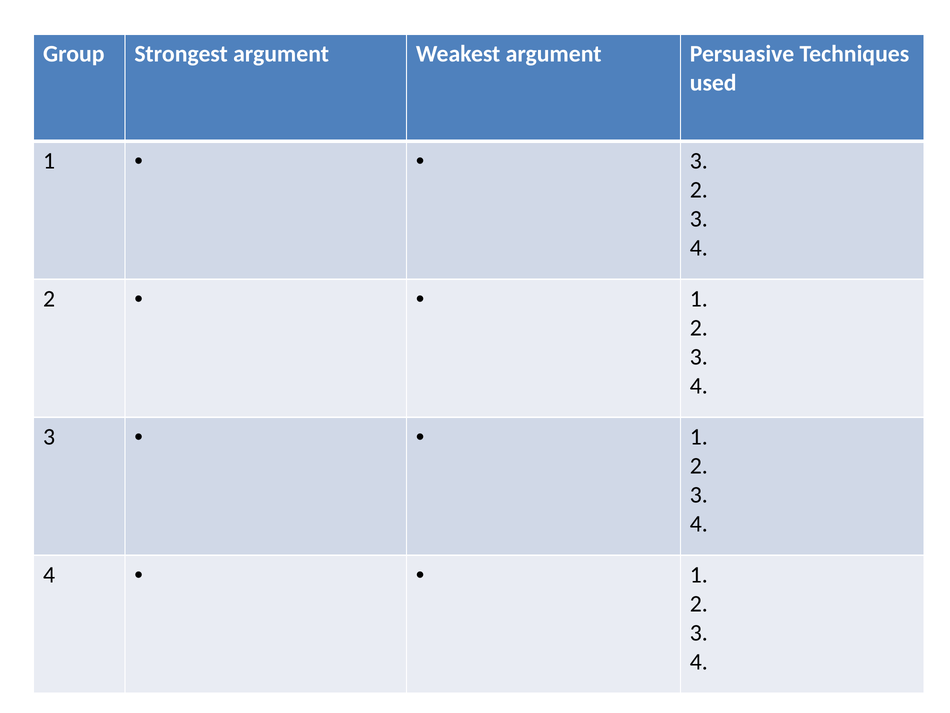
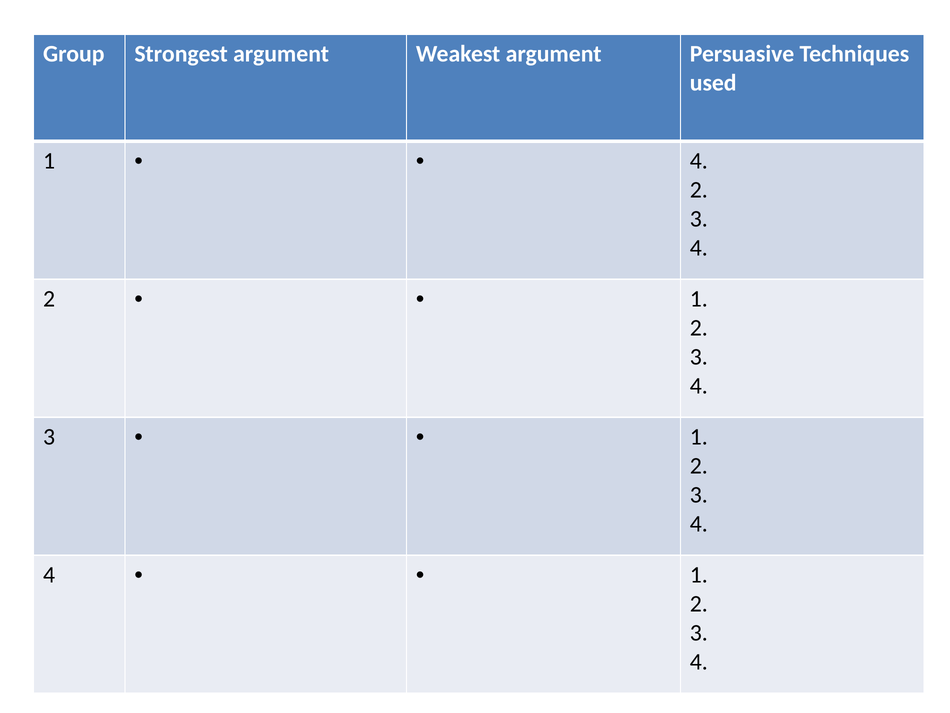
3 at (699, 161): 3 -> 4
